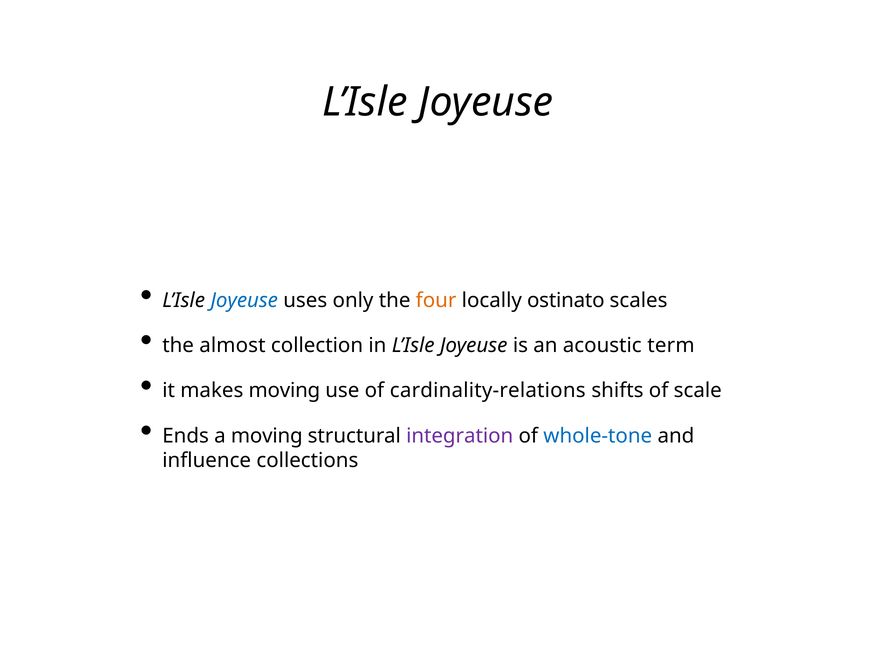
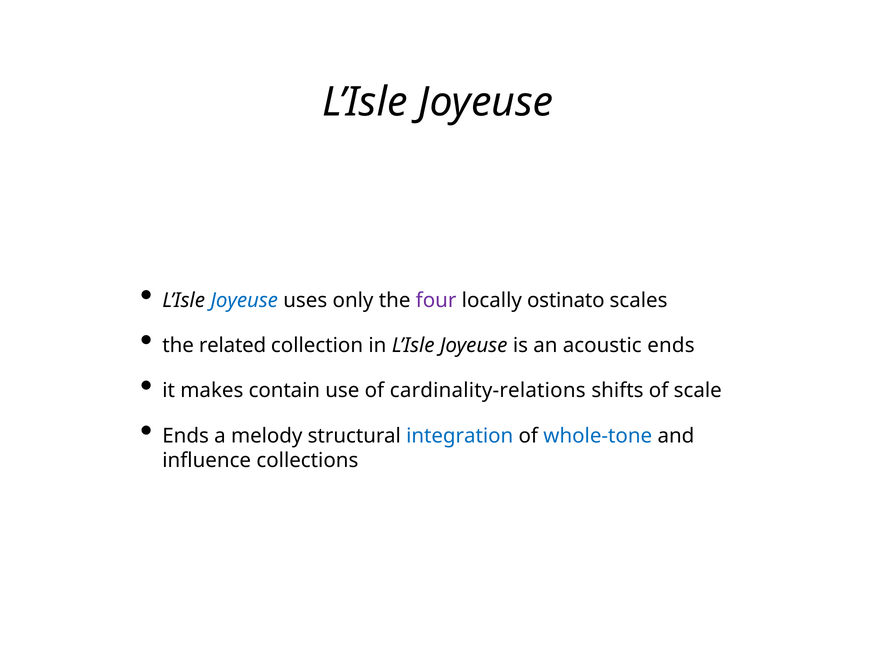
four colour: orange -> purple
almost: almost -> related
acoustic term: term -> ends
makes moving: moving -> contain
a moving: moving -> melody
integration colour: purple -> blue
